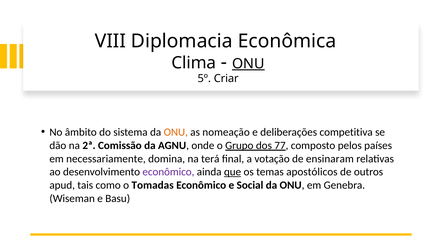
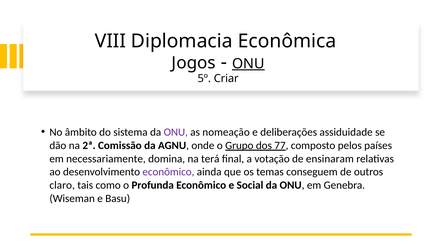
Clima: Clima -> Jogos
ONU at (176, 133) colour: orange -> purple
competitiva: competitiva -> assiduidade
que underline: present -> none
apostólicos: apostólicos -> conseguem
apud: apud -> claro
Tomadas: Tomadas -> Profunda
